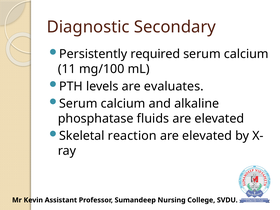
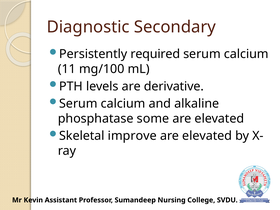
evaluates: evaluates -> derivative
fluids: fluids -> some
reaction: reaction -> improve
